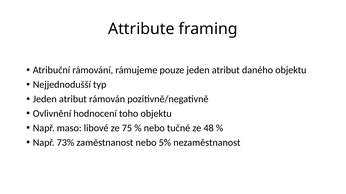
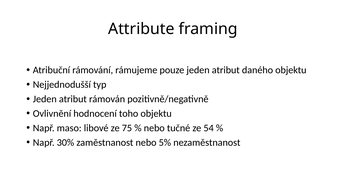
48: 48 -> 54
73%: 73% -> 30%
